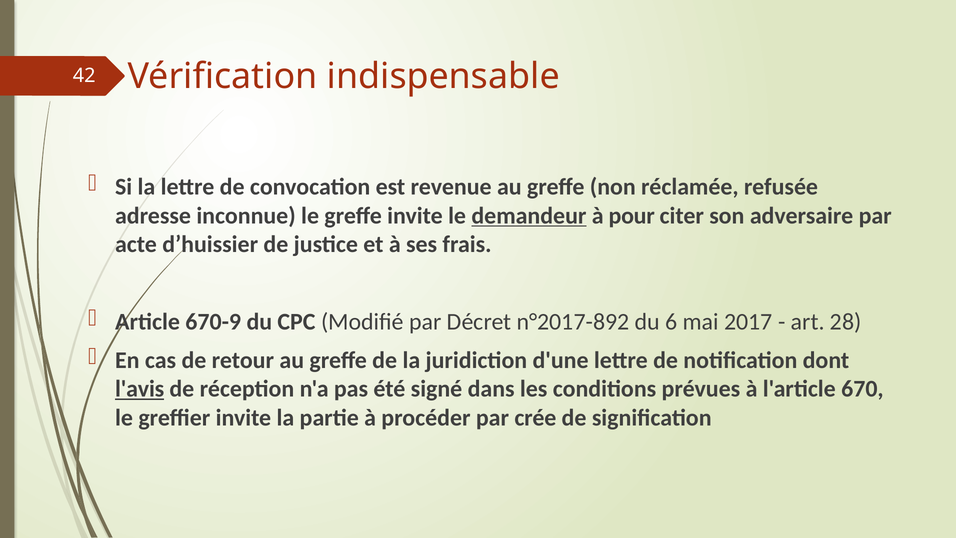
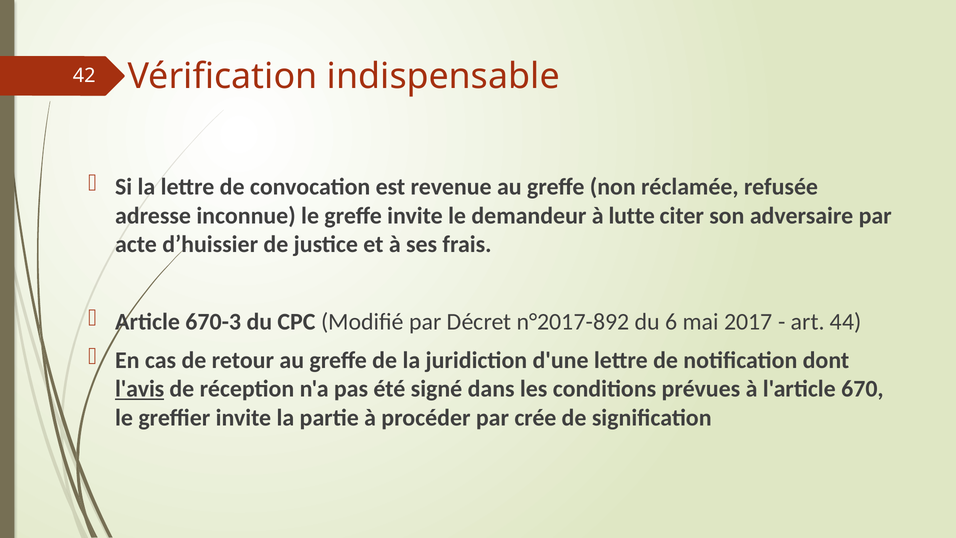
demandeur underline: present -> none
pour: pour -> lutte
670-9: 670-9 -> 670-3
28: 28 -> 44
